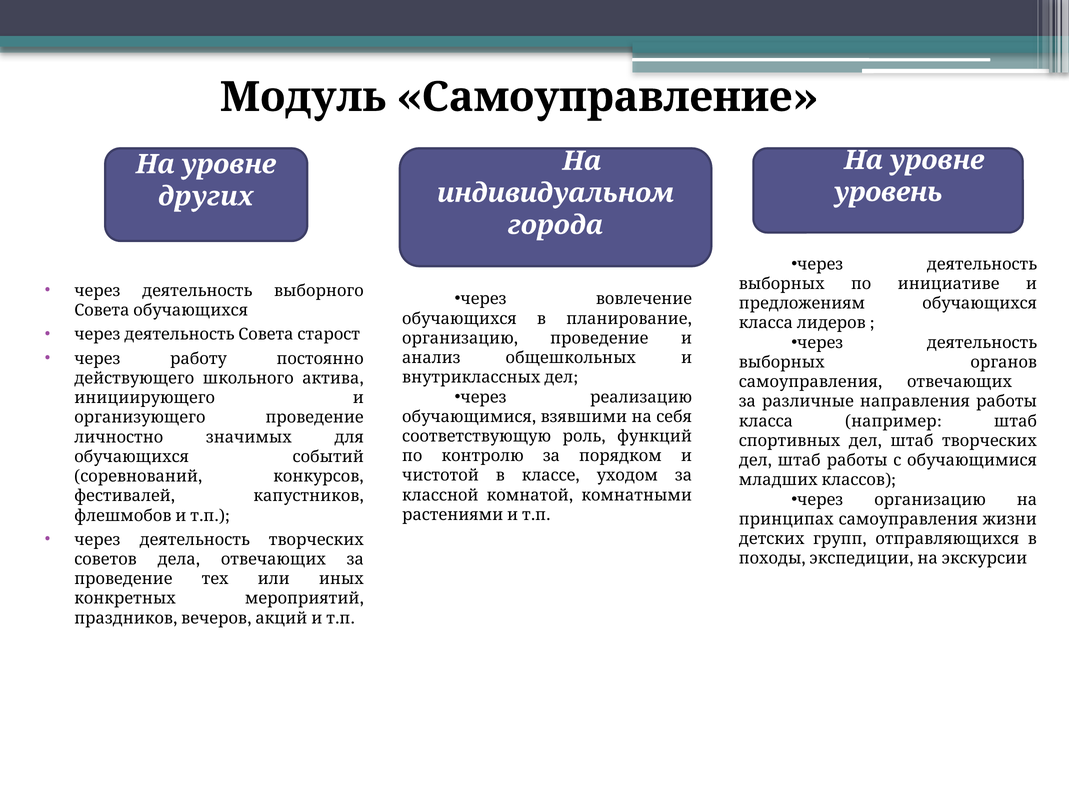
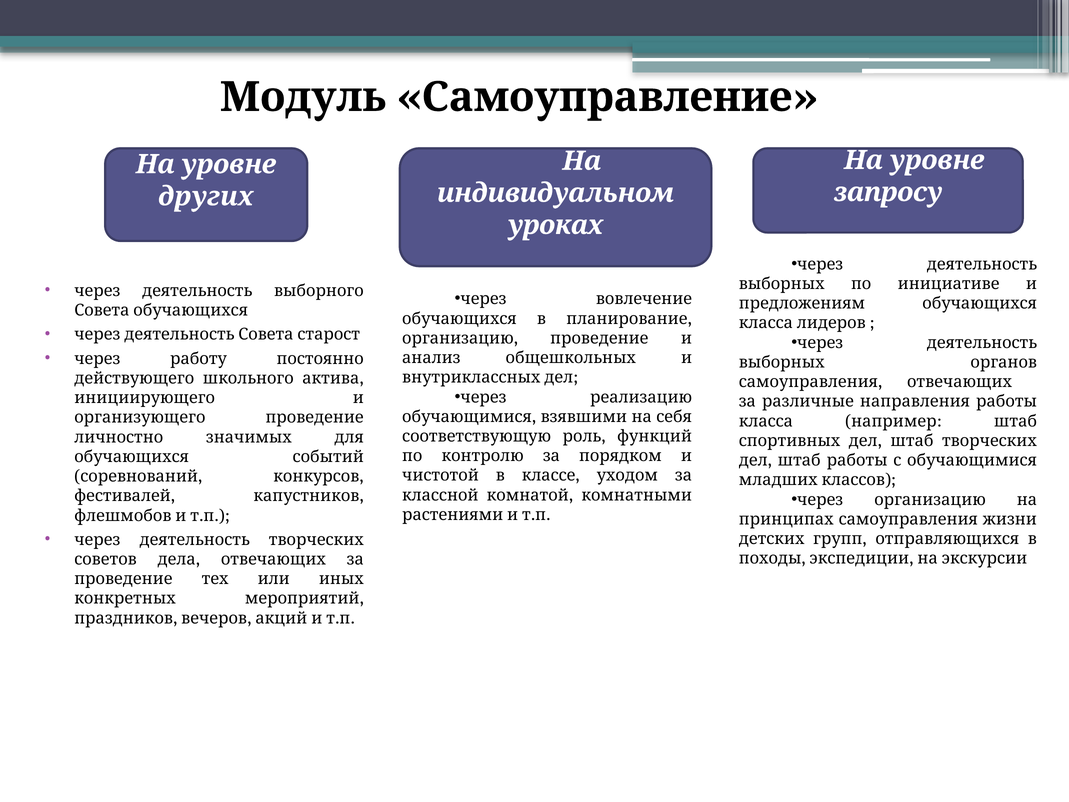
уровень: уровень -> запросу
города: города -> уроках
